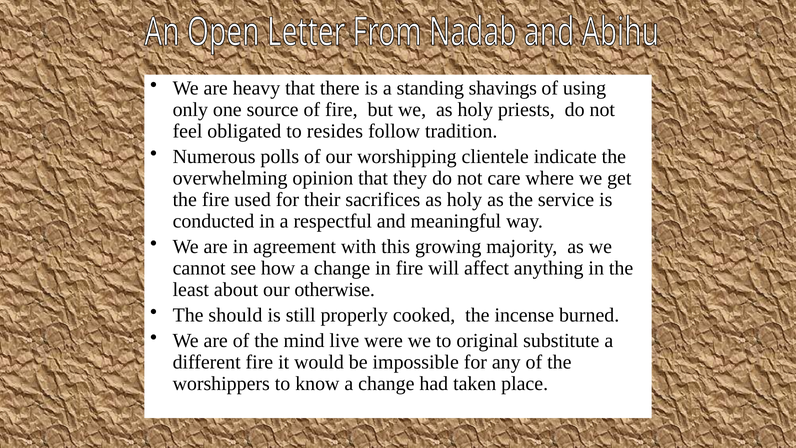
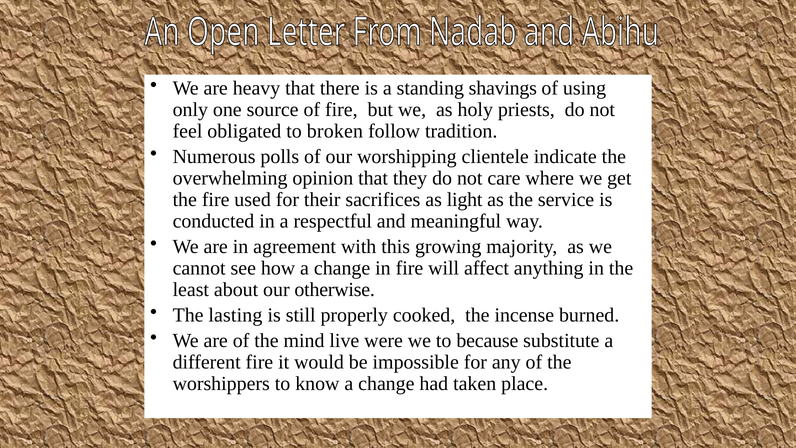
resides: resides -> broken
sacrifices as holy: holy -> light
should: should -> lasting
original: original -> because
